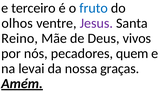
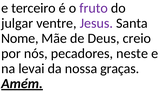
fruto colour: blue -> purple
olhos: olhos -> julgar
Reino: Reino -> Nome
vivos: vivos -> creio
quem: quem -> neste
